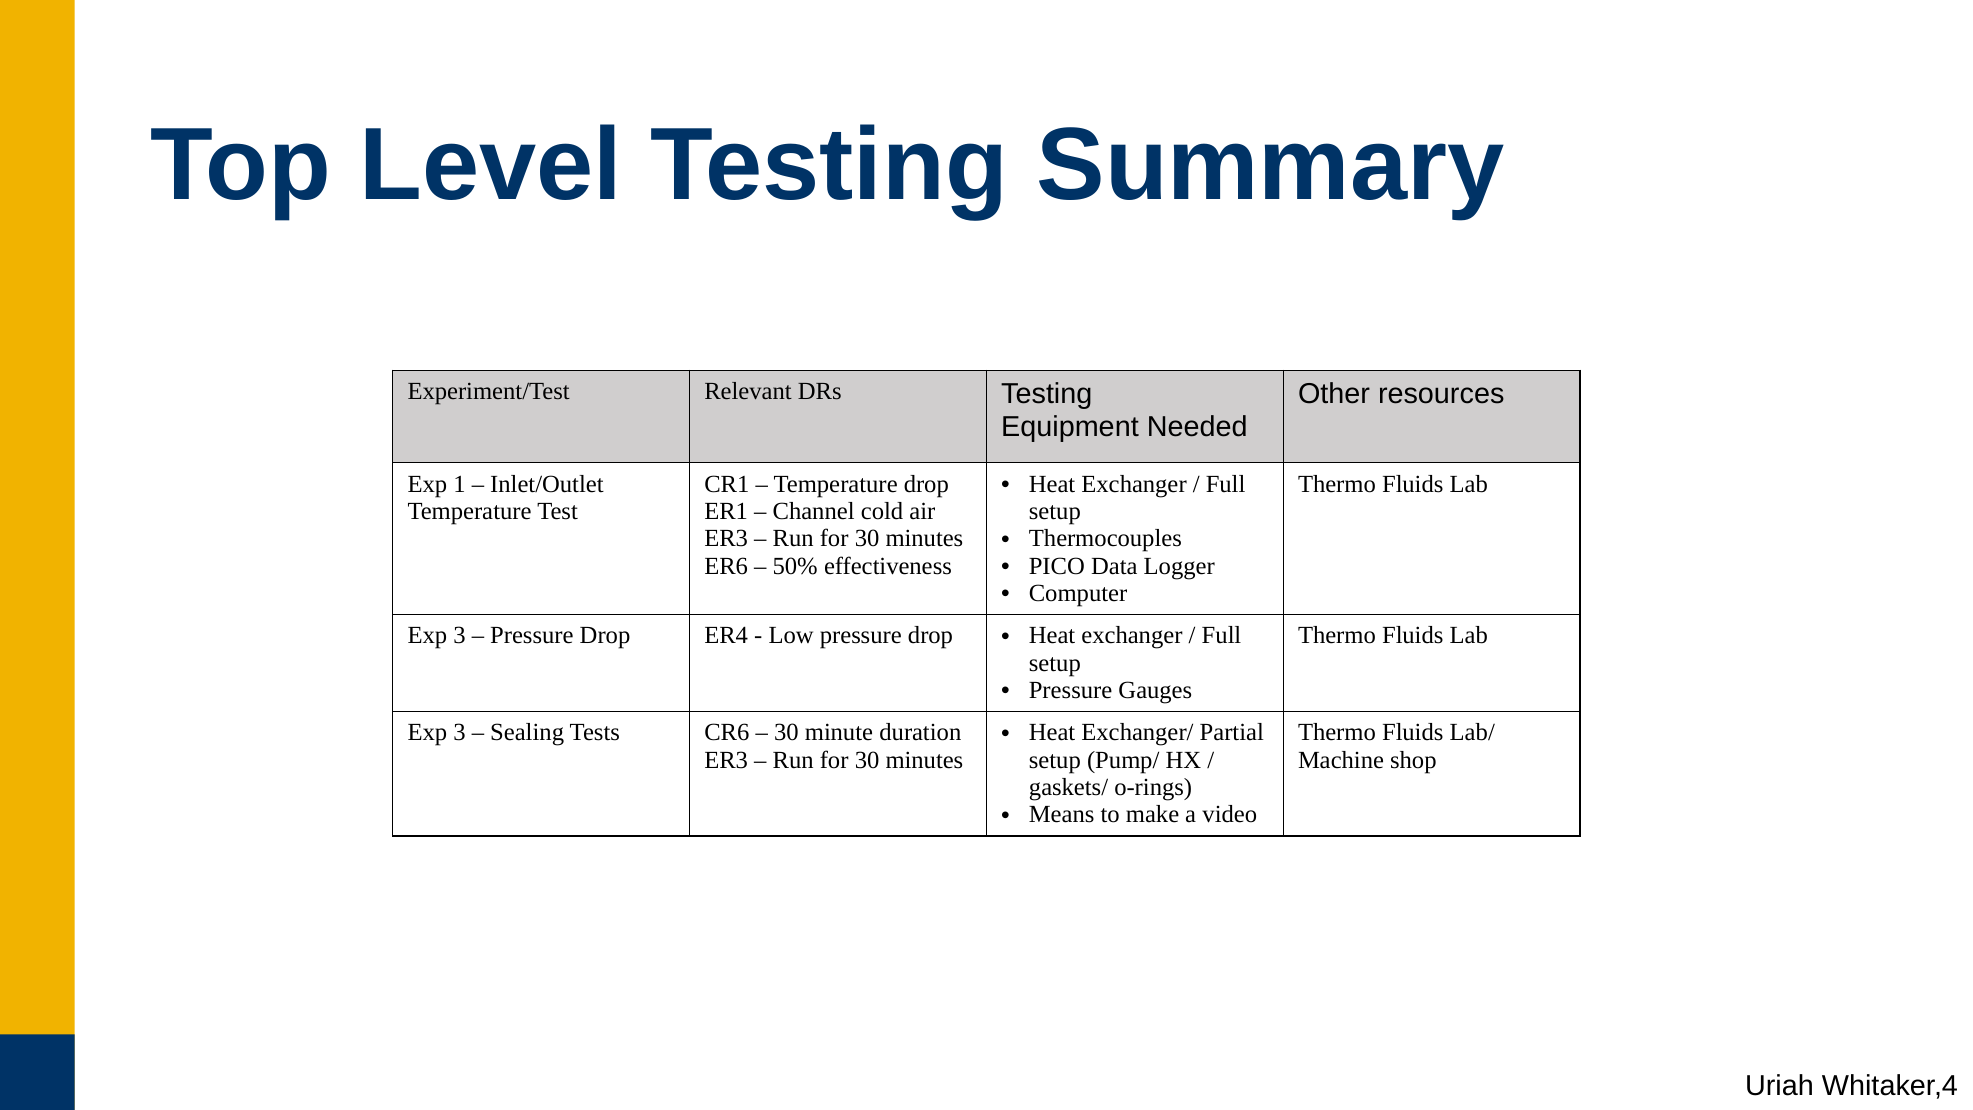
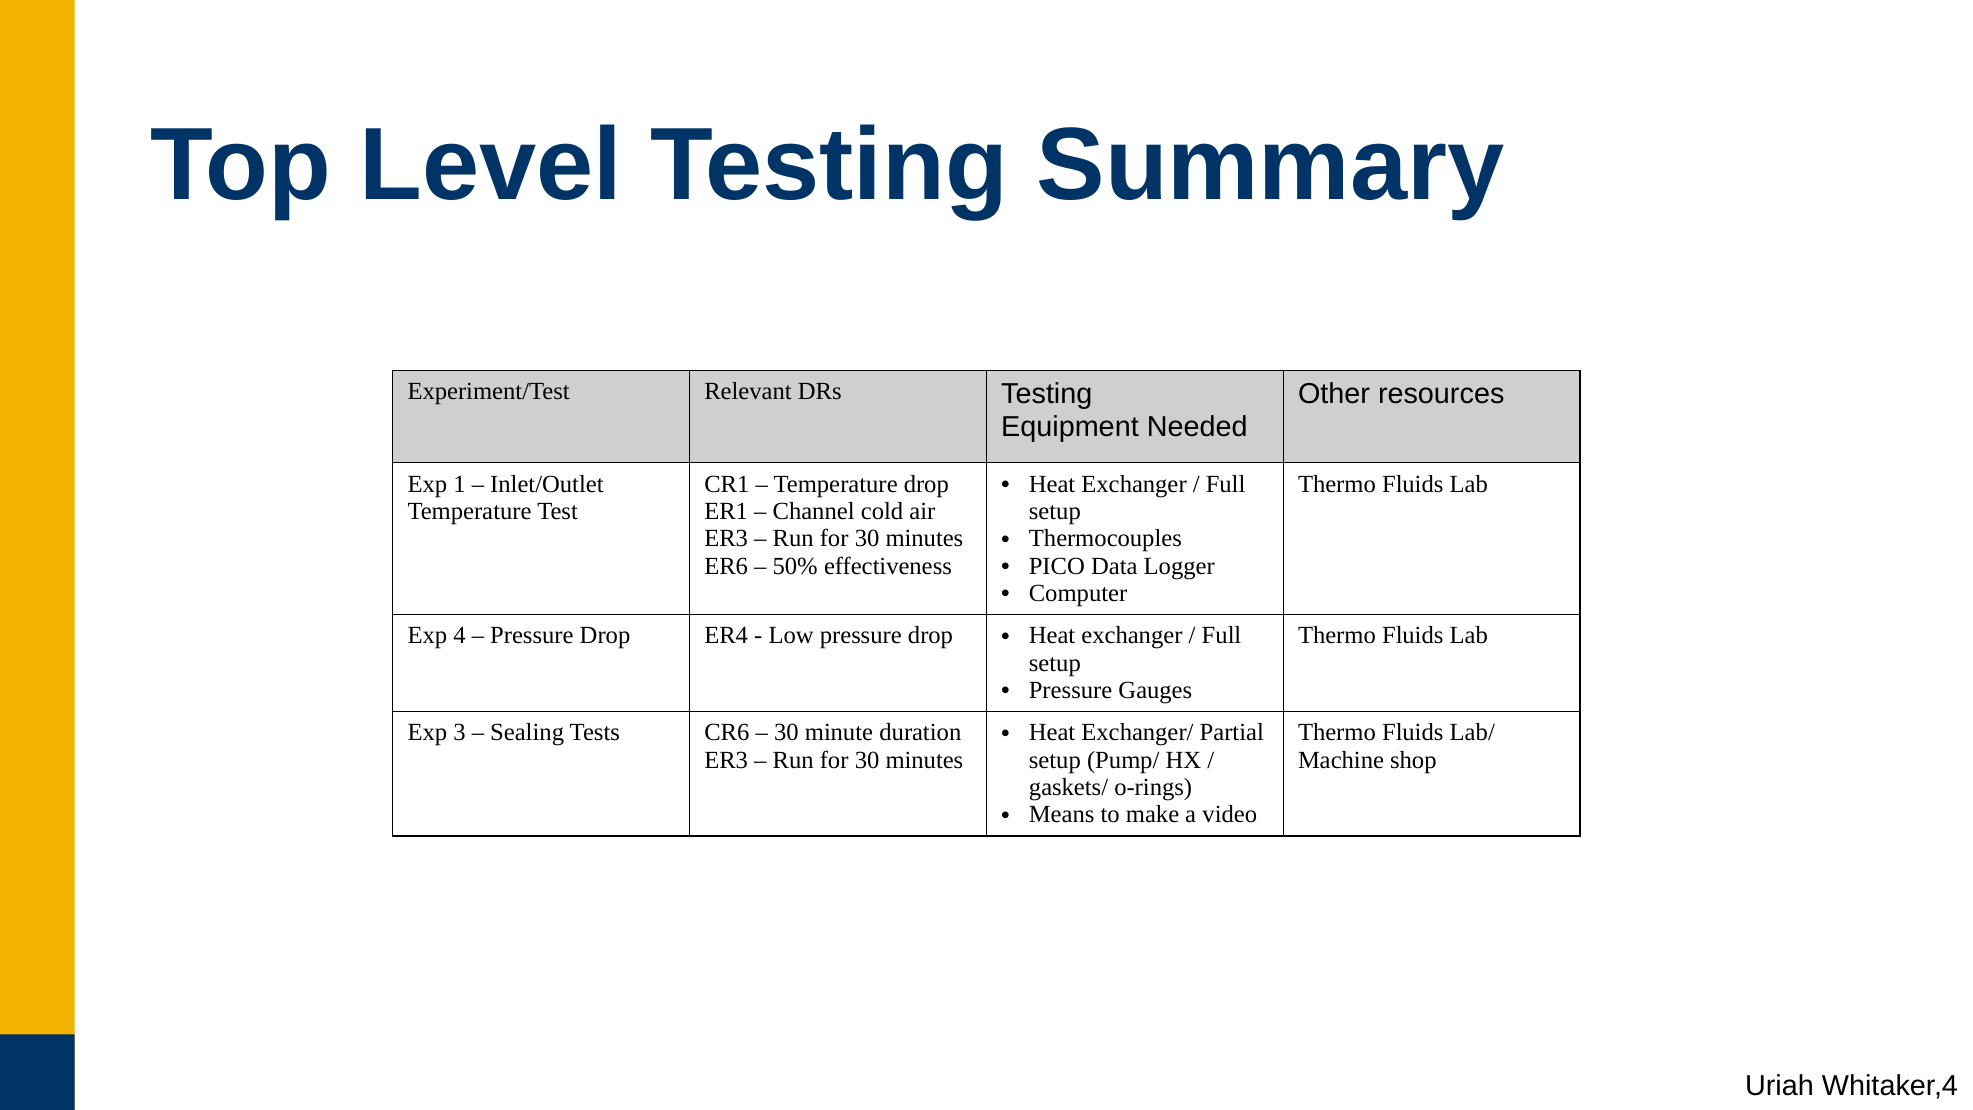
3 at (459, 636): 3 -> 4
